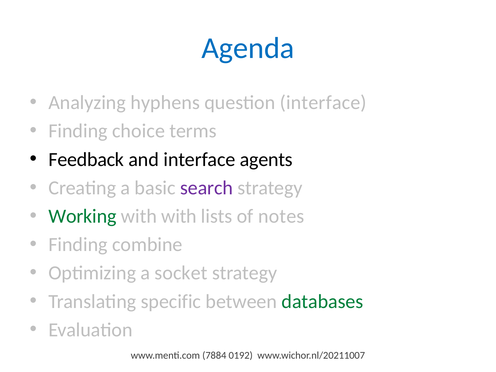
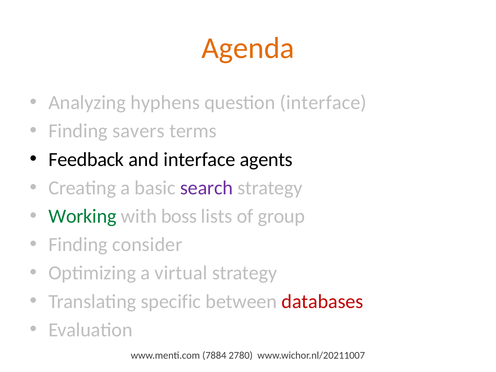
Agenda colour: blue -> orange
choice: choice -> savers
with with: with -> boss
notes: notes -> group
combine: combine -> consider
socket: socket -> virtual
databases colour: green -> red
0192: 0192 -> 2780
